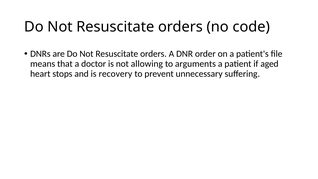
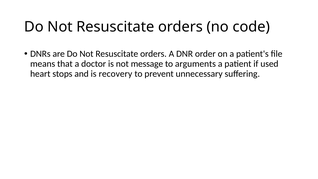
allowing: allowing -> message
aged: aged -> used
